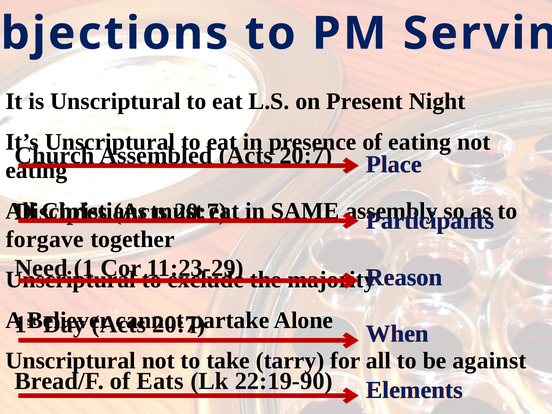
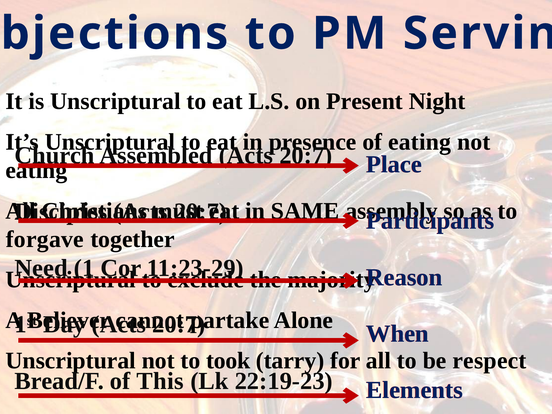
take: take -> took
against: against -> respect
Eats: Eats -> This
22:19-90: 22:19-90 -> 22:19-23
